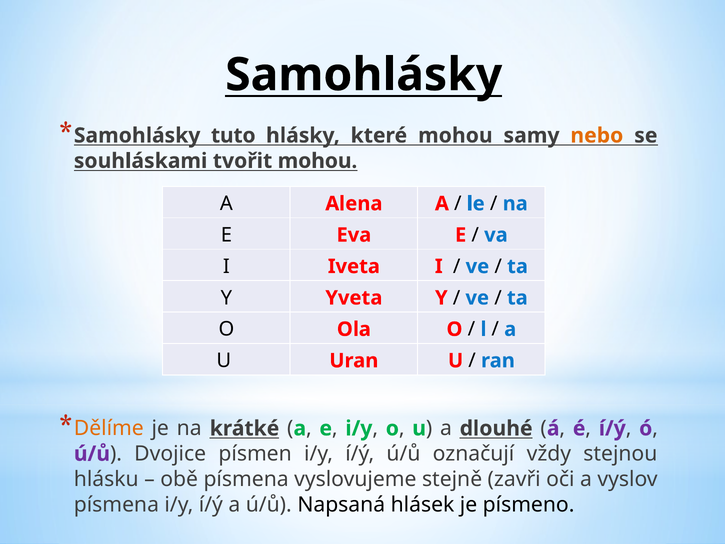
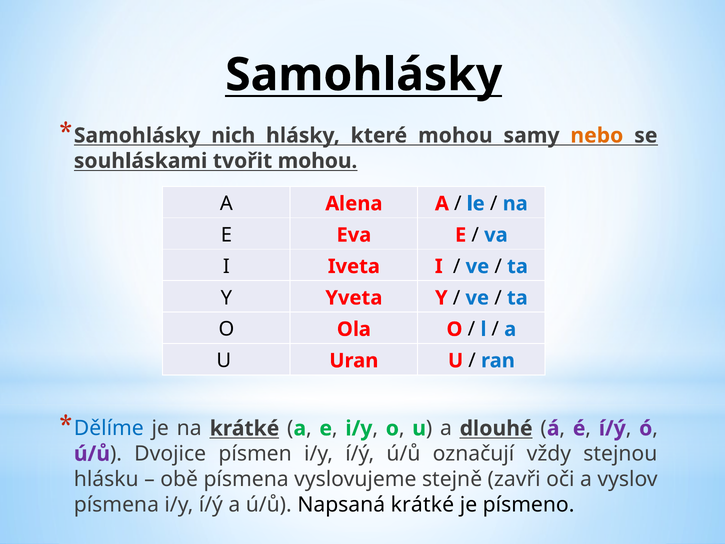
tuto: tuto -> nich
Dělíme colour: orange -> blue
Napsaná hlásek: hlásek -> krátké
